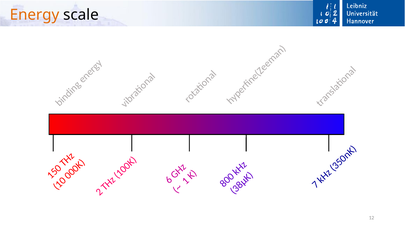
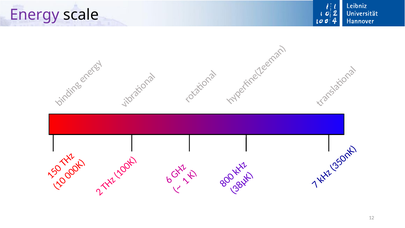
Energy colour: orange -> purple
